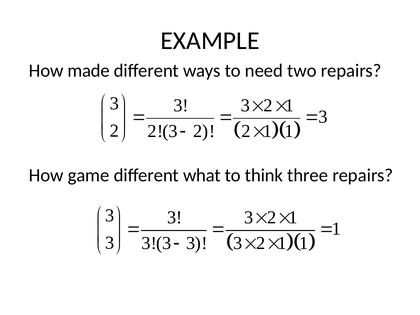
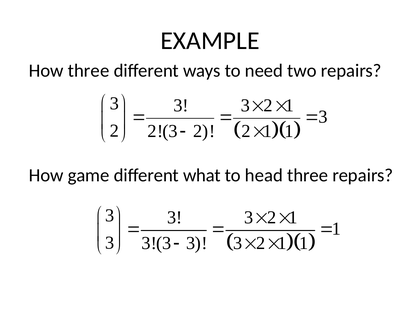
How made: made -> three
think: think -> head
